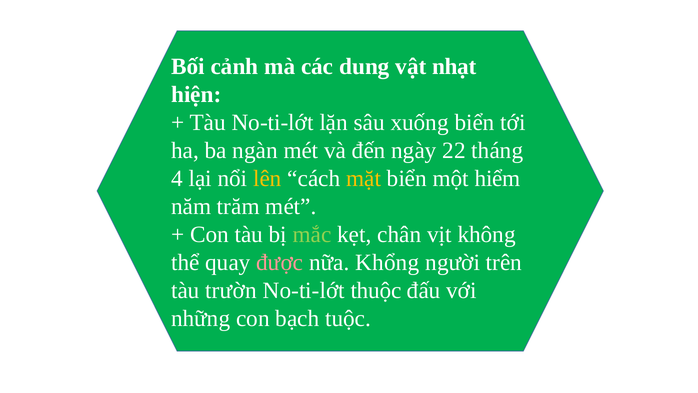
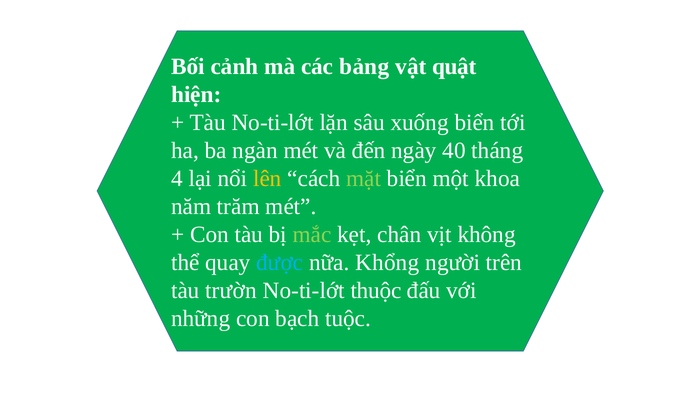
dung: dung -> bảng
nhạt: nhạt -> quật
22: 22 -> 40
mặt colour: yellow -> light green
hiểm: hiểm -> khoa
được colour: pink -> light blue
